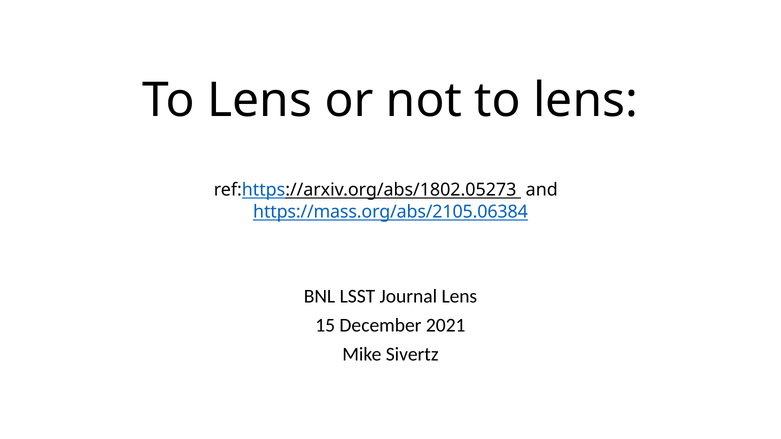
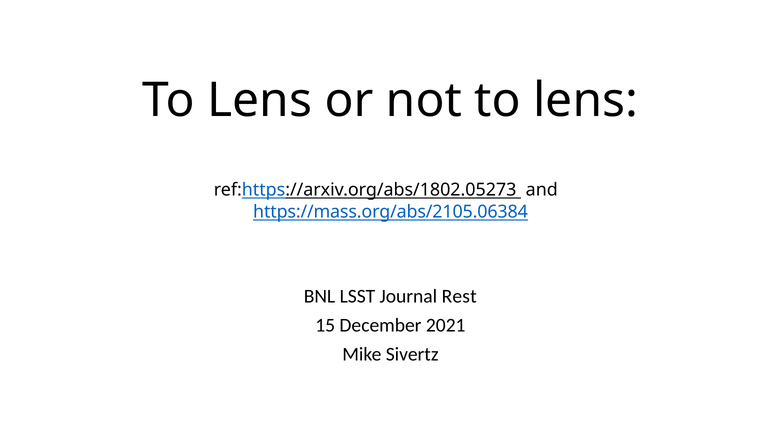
Journal Lens: Lens -> Rest
